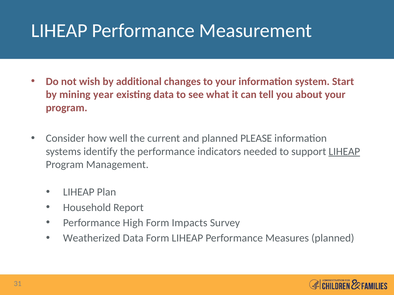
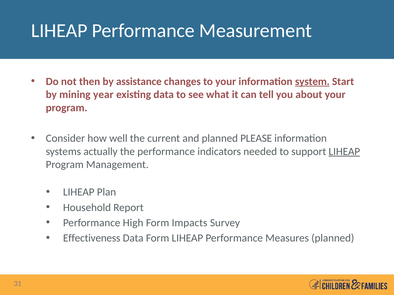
wish: wish -> then
additional: additional -> assistance
system underline: none -> present
identify: identify -> actually
Weatherized: Weatherized -> Effectiveness
